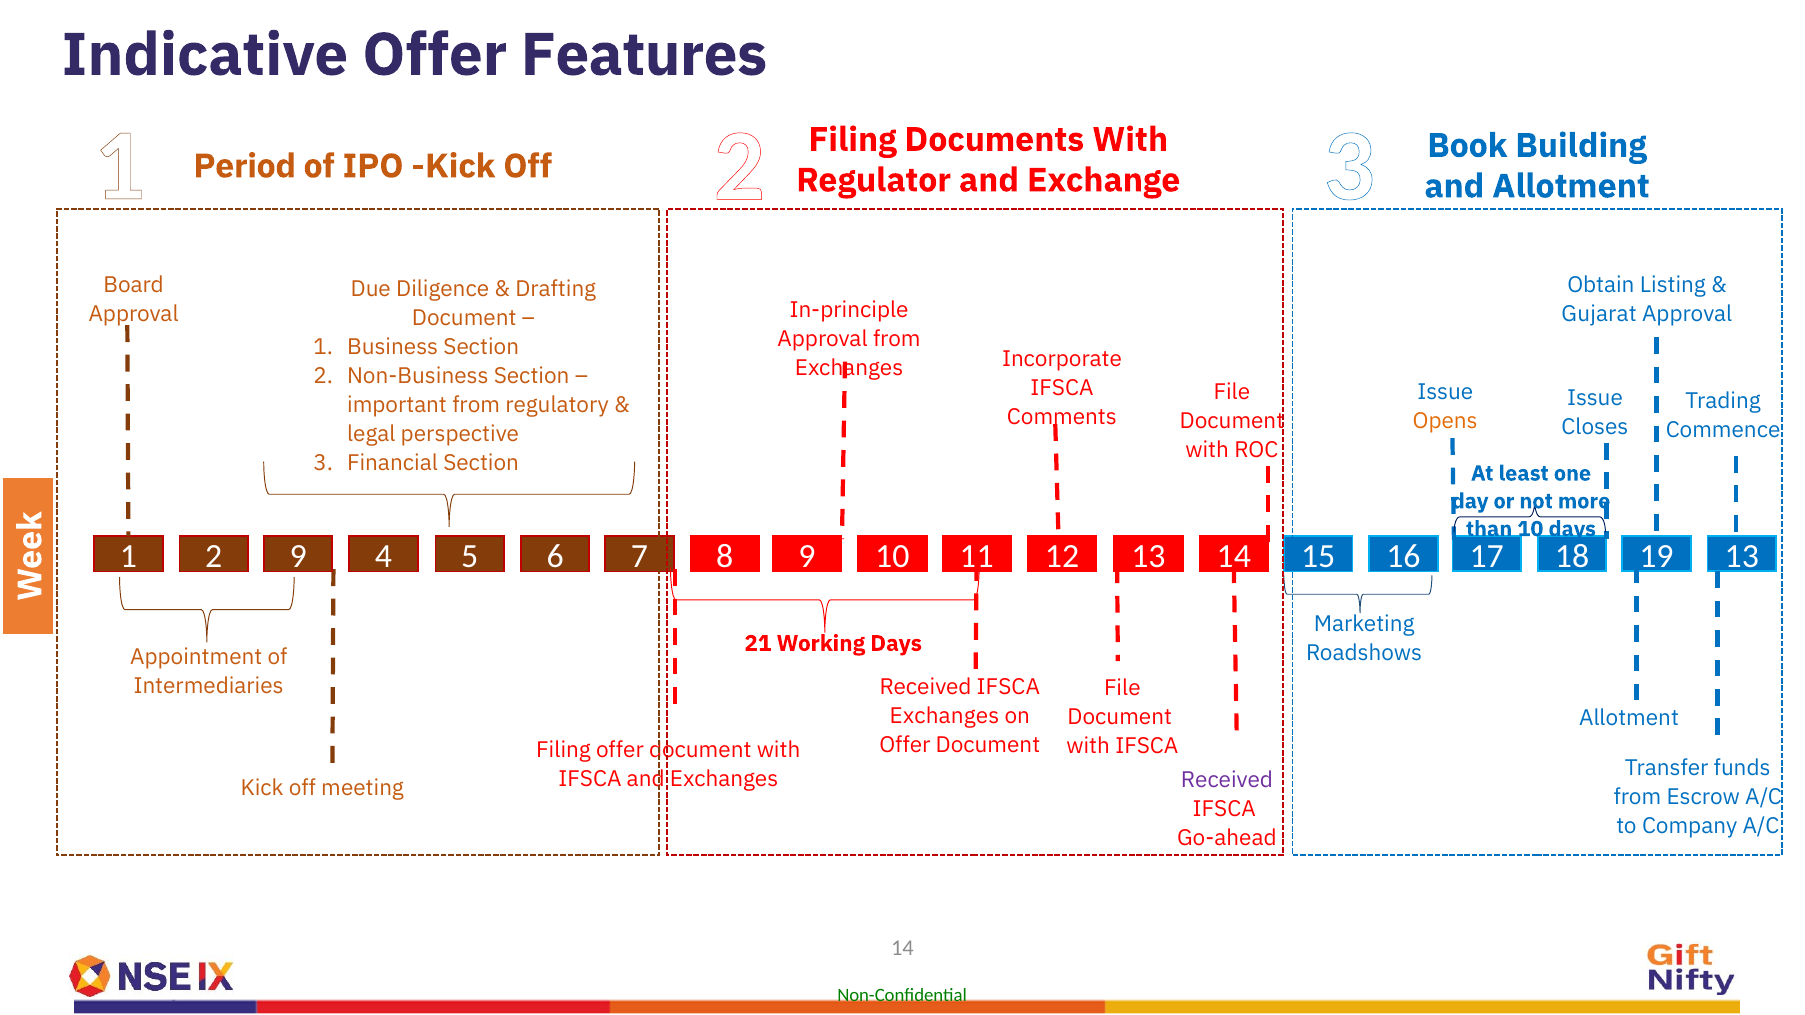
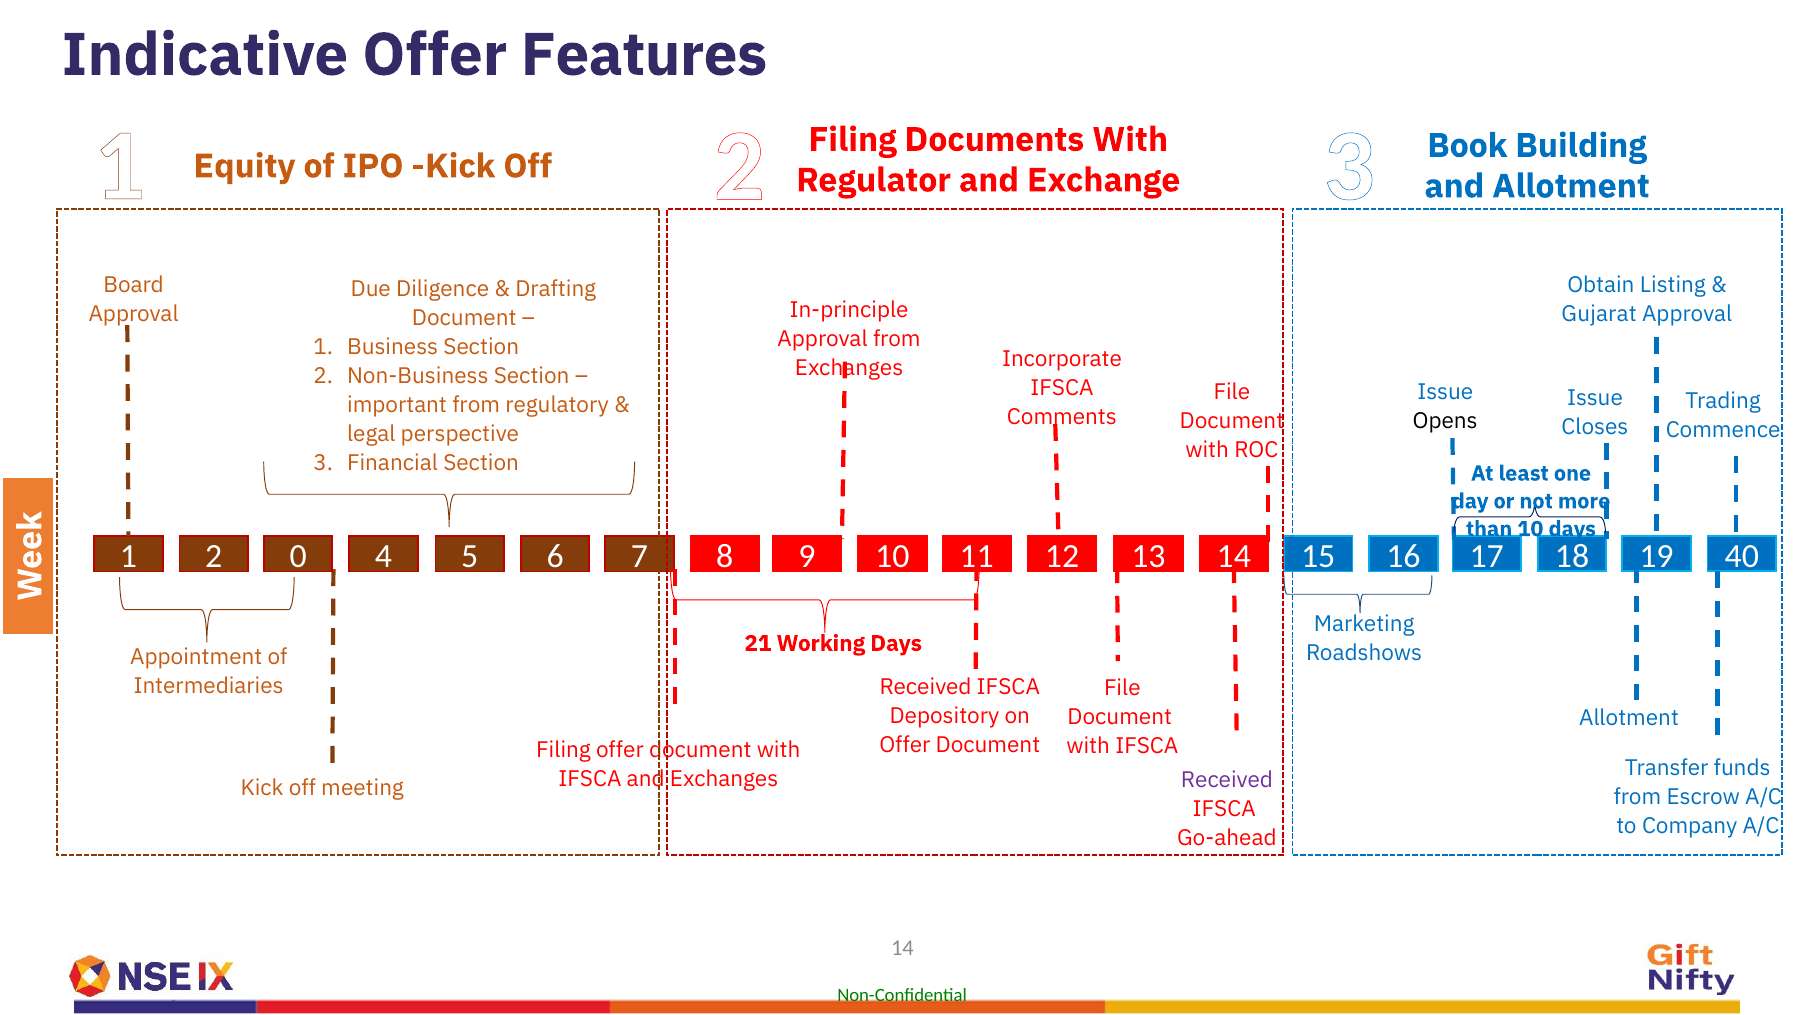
Period: Period -> Equity
Opens colour: orange -> black
2 9: 9 -> 0
19 13: 13 -> 40
Exchanges at (944, 716): Exchanges -> Depository
